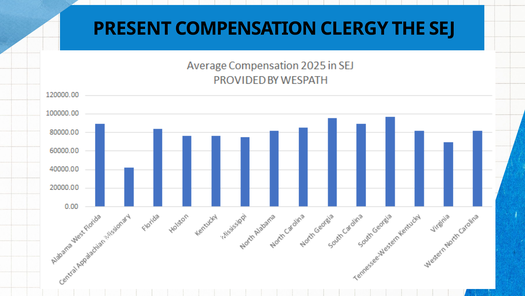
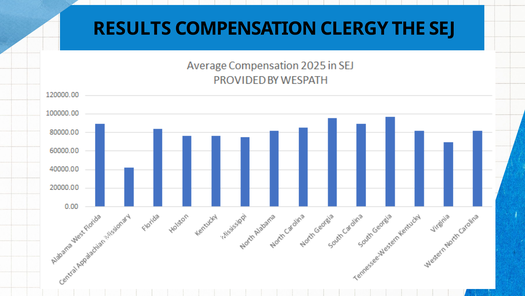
PRESENT: PRESENT -> RESULTS
